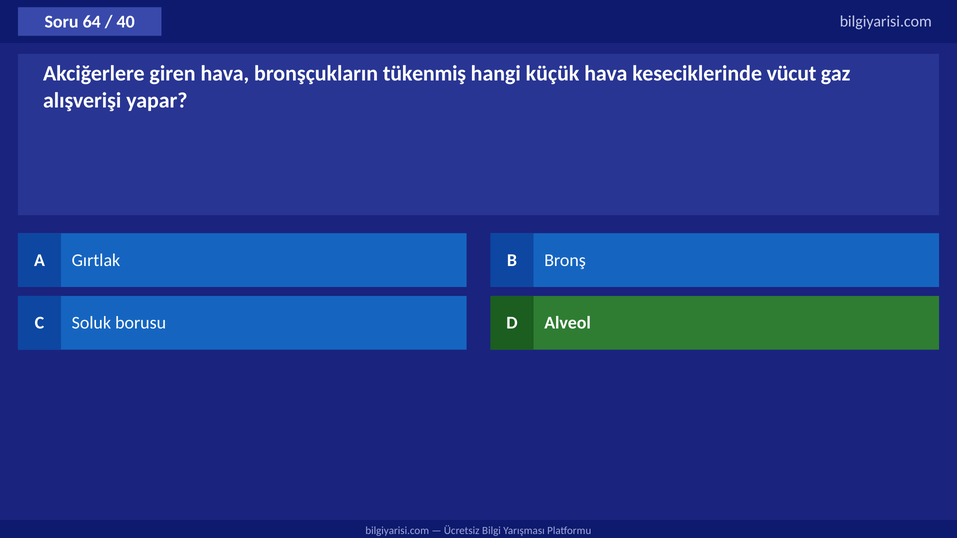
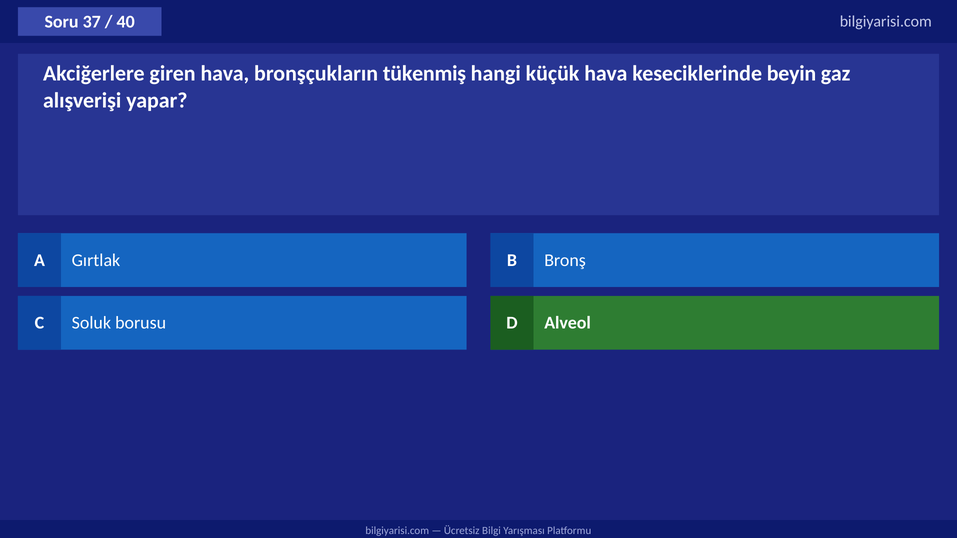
64: 64 -> 37
vücut: vücut -> beyin
